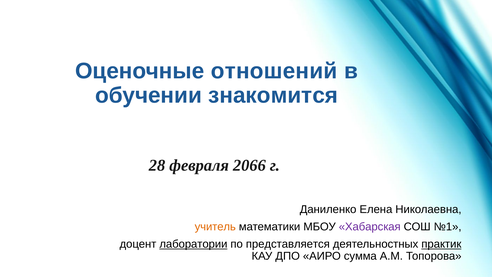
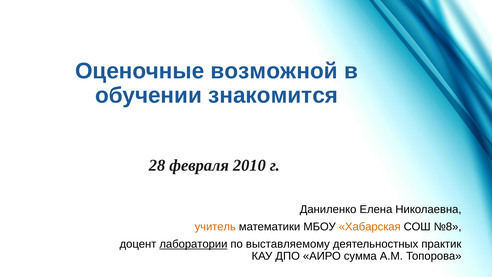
отношений: отношений -> возможной
2066: 2066 -> 2010
Хабарская colour: purple -> orange
№1: №1 -> №8
представляется: представляется -> выставляемому
практик underline: present -> none
